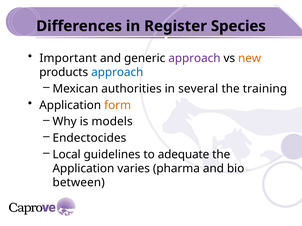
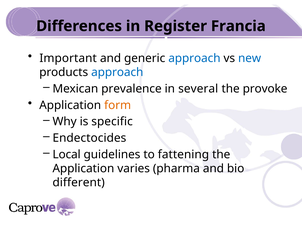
Species: Species -> Francia
approach at (194, 58) colour: purple -> blue
new colour: orange -> blue
authorities: authorities -> prevalence
training: training -> provoke
models: models -> specific
adequate: adequate -> fattening
between: between -> different
